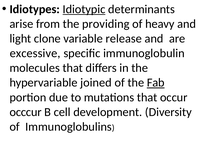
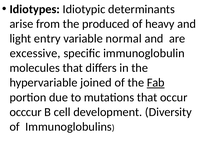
Idiotypic underline: present -> none
providing: providing -> produced
clone: clone -> entry
release: release -> normal
